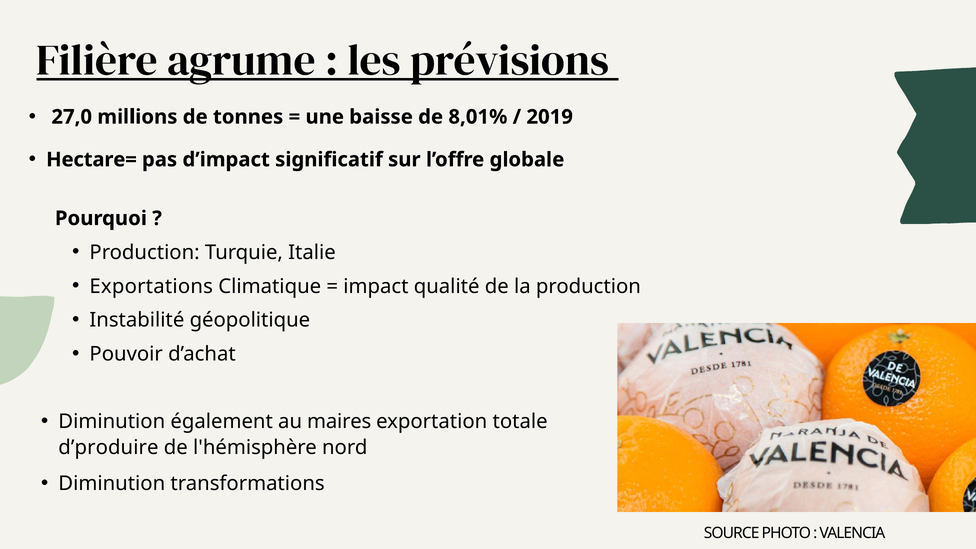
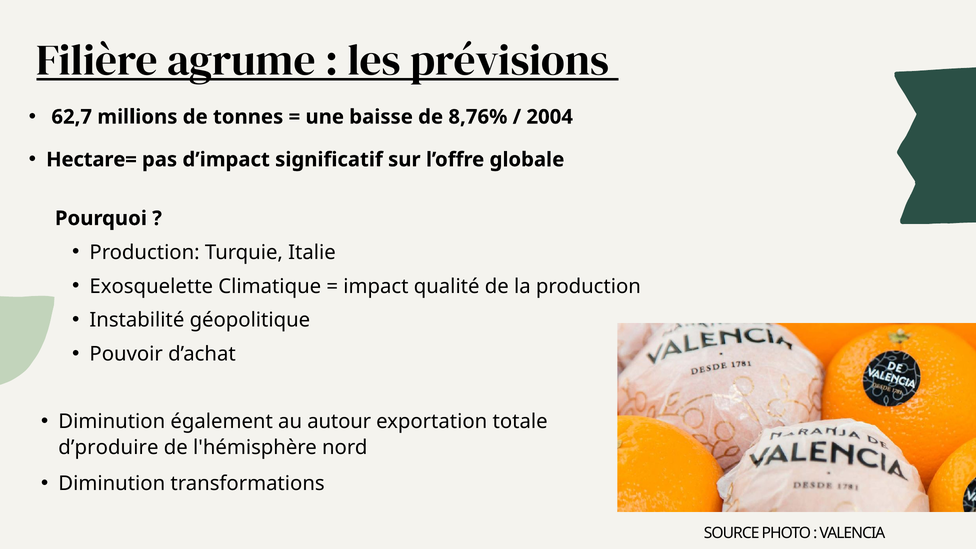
27,0: 27,0 -> 62,7
8,01%: 8,01% -> 8,76%
2019: 2019 -> 2004
Exportations: Exportations -> Exosquelette
maires: maires -> autour
